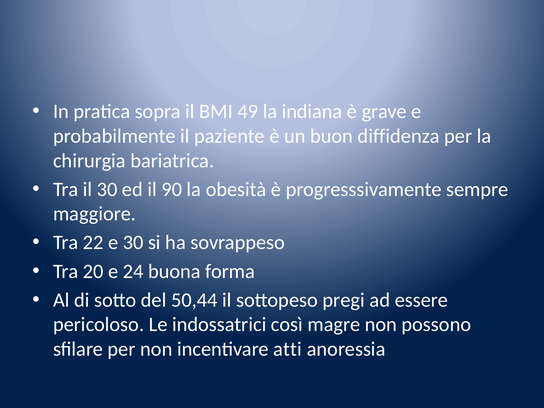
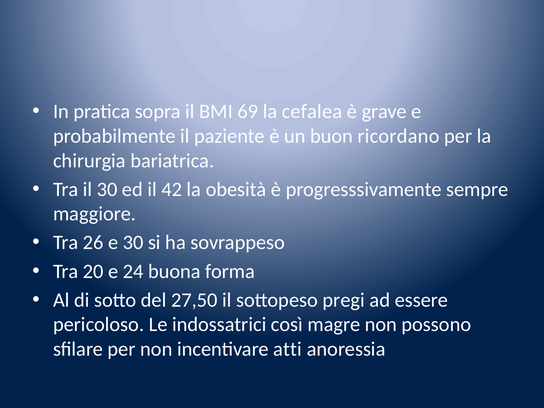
49: 49 -> 69
indiana: indiana -> cefalea
diffidenza: diffidenza -> ricordano
90: 90 -> 42
22: 22 -> 26
50,44: 50,44 -> 27,50
